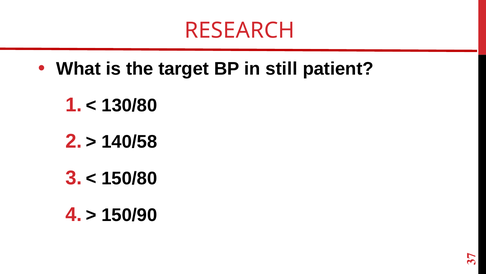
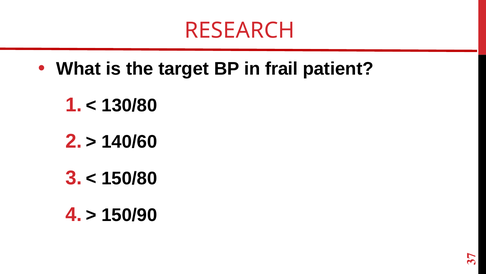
still: still -> frail
140/58: 140/58 -> 140/60
